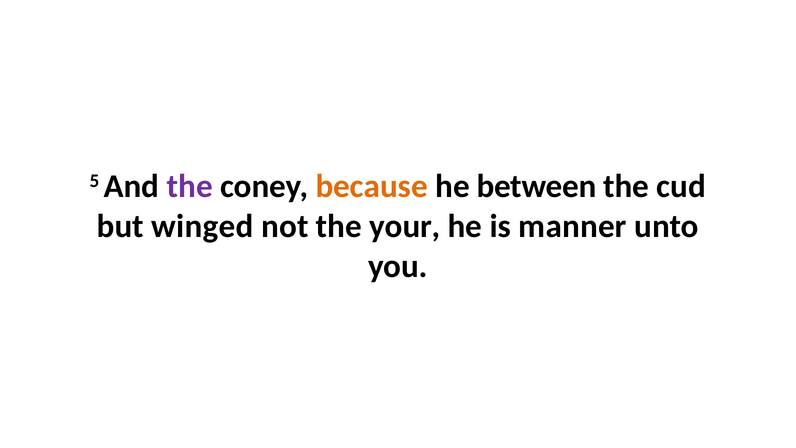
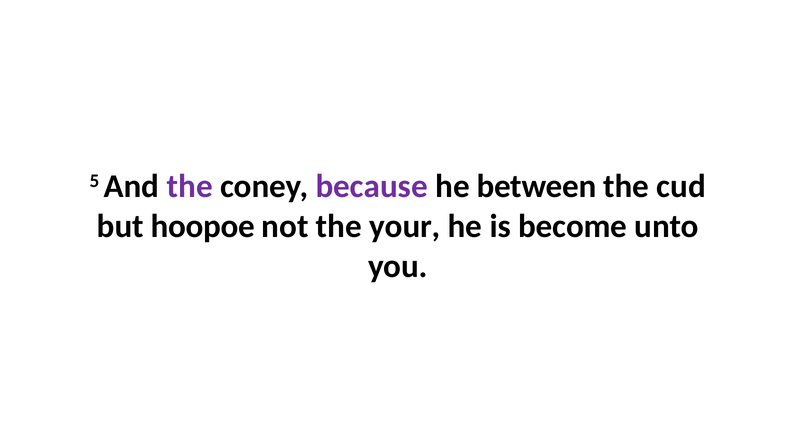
because colour: orange -> purple
winged: winged -> hoopoe
manner: manner -> become
